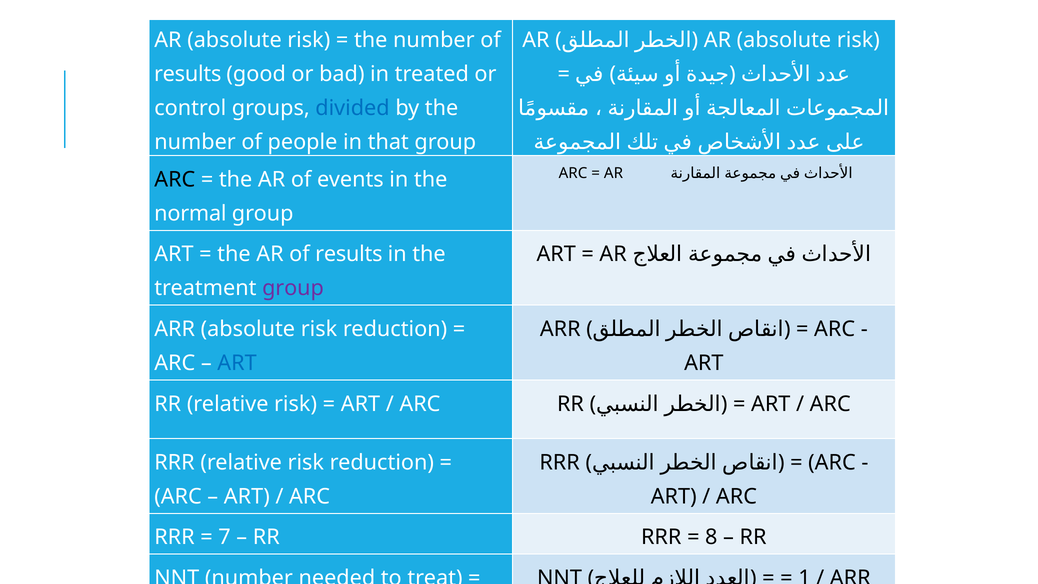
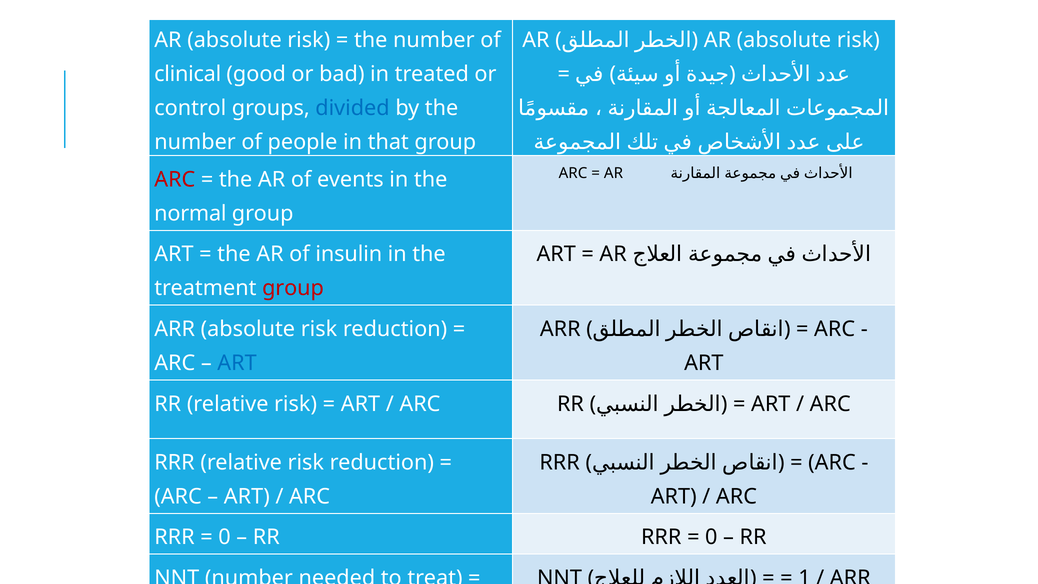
results at (188, 74): results -> clinical
ARC at (175, 179) colour: black -> red
AR of results: results -> insulin
group at (293, 288) colour: purple -> red
7 at (224, 537): 7 -> 0
8 at (711, 537): 8 -> 0
